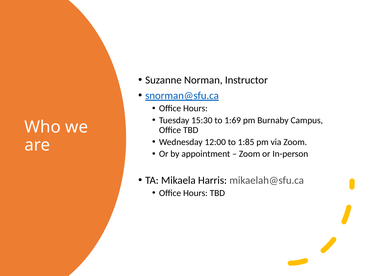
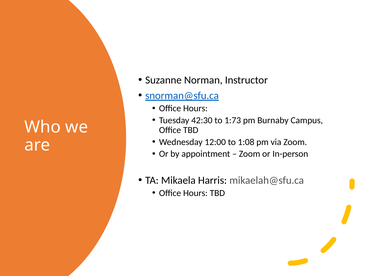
15:30: 15:30 -> 42:30
1:69: 1:69 -> 1:73
1:85: 1:85 -> 1:08
